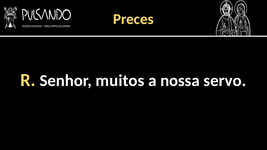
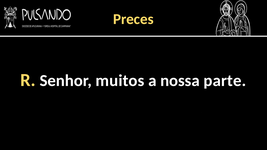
servo: servo -> parte
